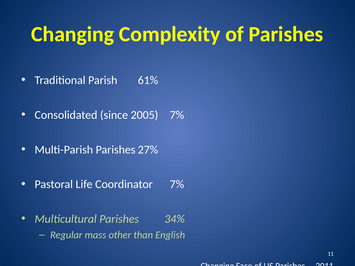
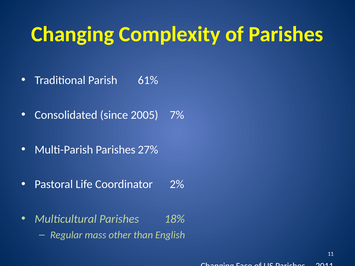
Coordinator 7%: 7% -> 2%
34%: 34% -> 18%
